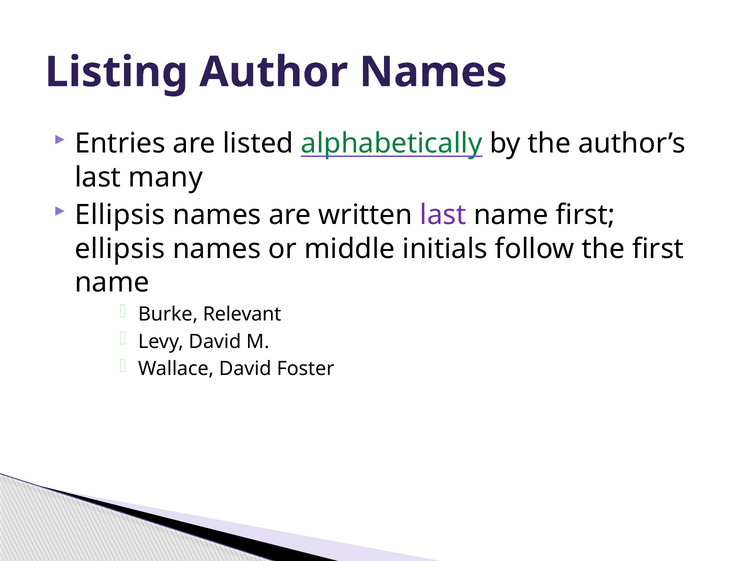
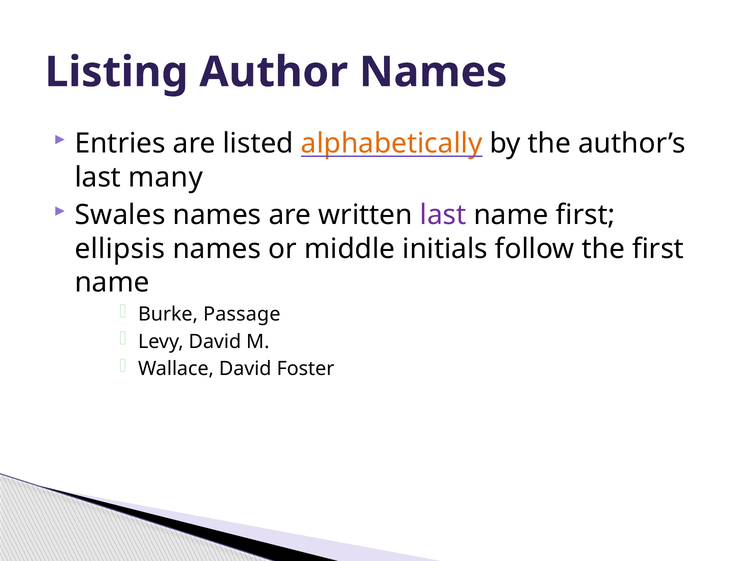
alphabetically colour: green -> orange
Ellipsis at (120, 215): Ellipsis -> Swales
Relevant: Relevant -> Passage
